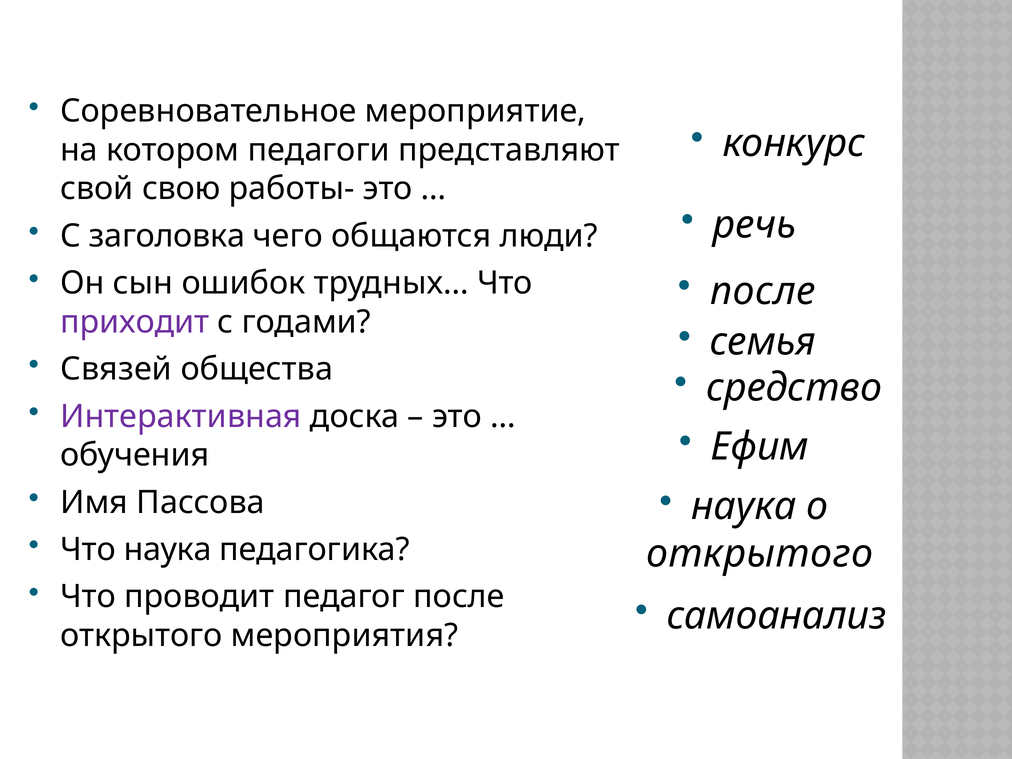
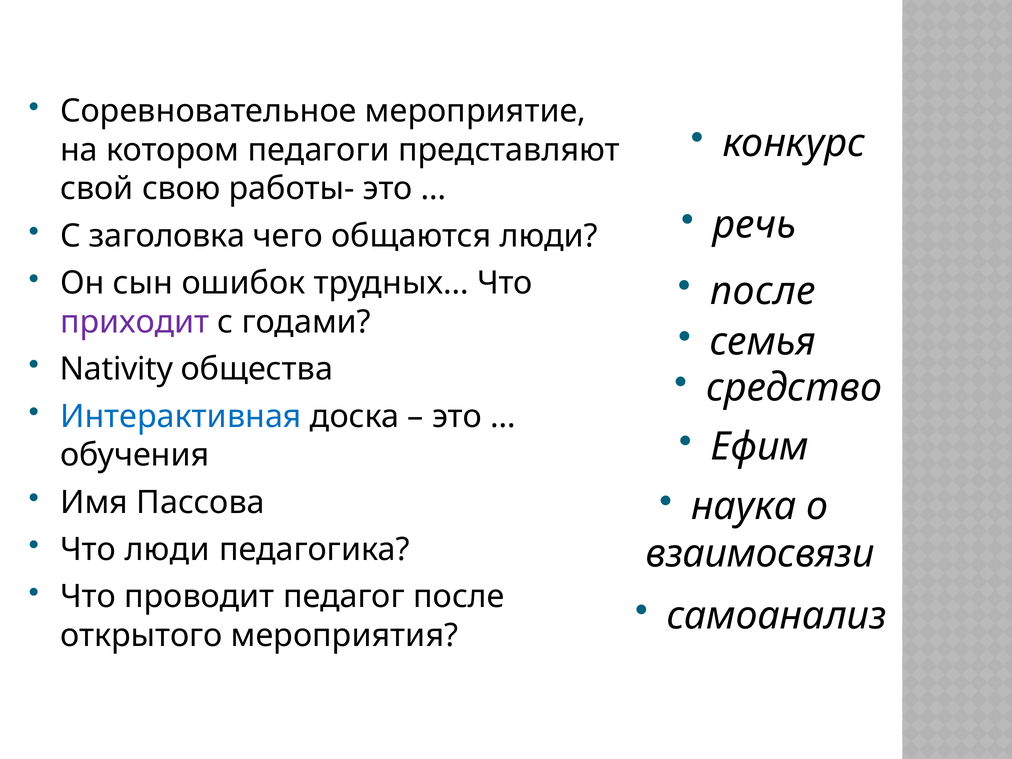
Связей: Связей -> Nativity
Интерактивная colour: purple -> blue
Что наука: наука -> люди
открытого at (760, 554): открытого -> взаимосвязи
